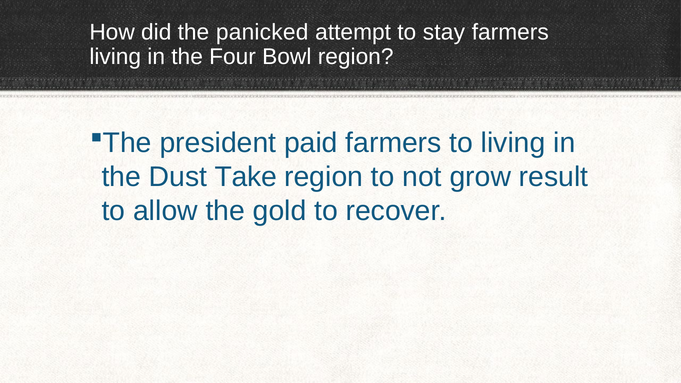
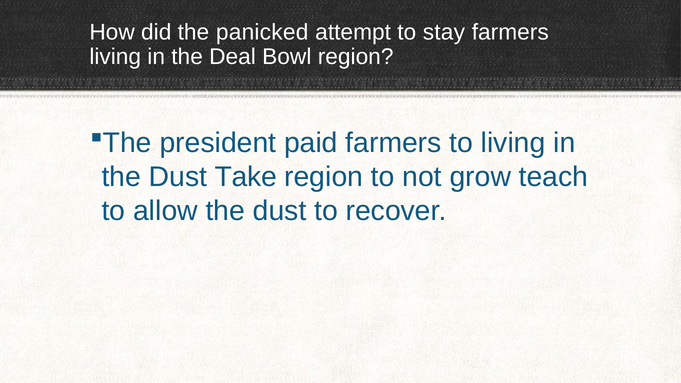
Four: Four -> Deal
result: result -> teach
allow the gold: gold -> dust
